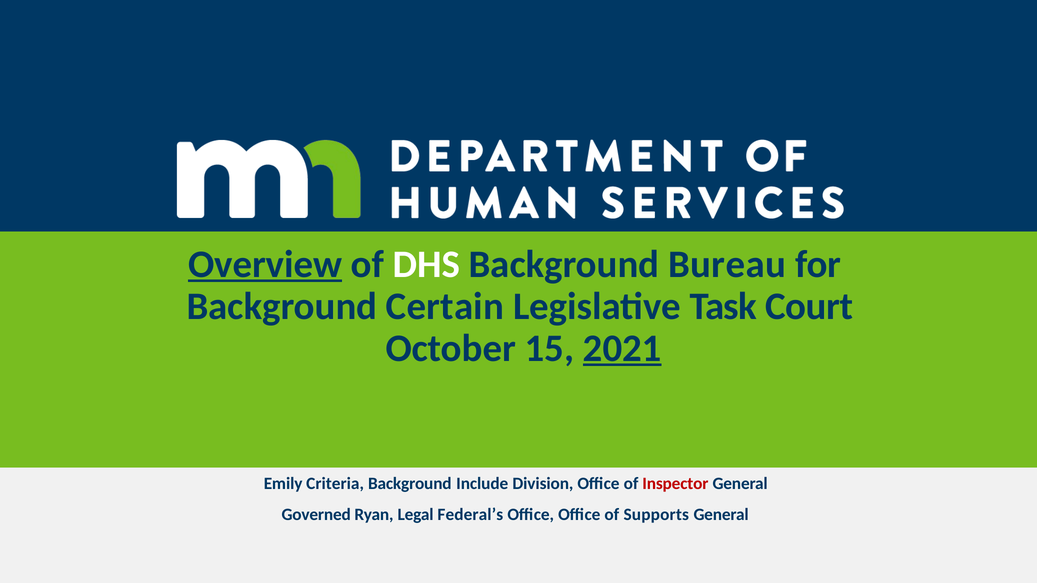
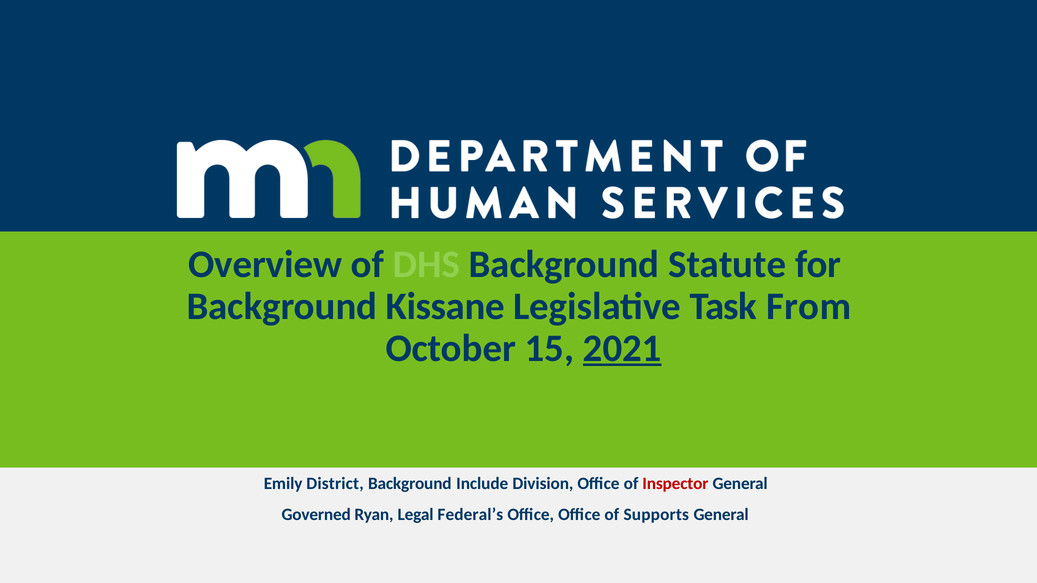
Overview underline: present -> none
DHS colour: white -> light green
Bureau: Bureau -> Statute
Certain: Certain -> Kissane
Court: Court -> From
Criteria: Criteria -> District
